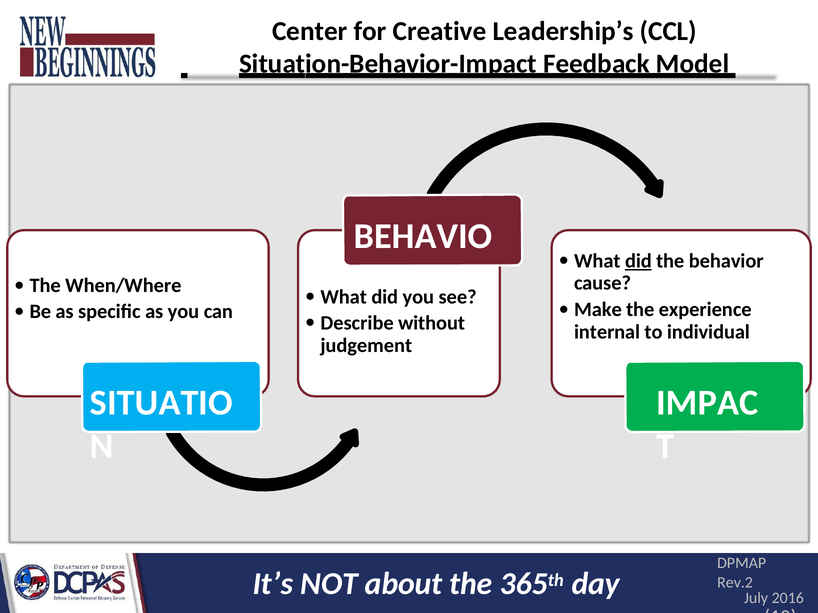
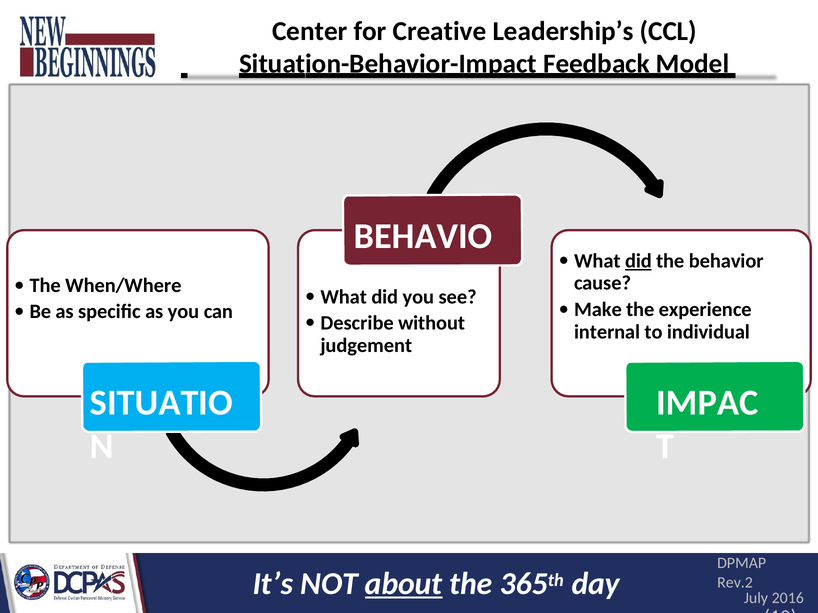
about underline: none -> present
